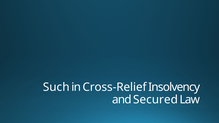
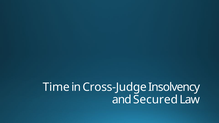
Such: Such -> Time
Cross-Relief: Cross-Relief -> Cross-Judge
